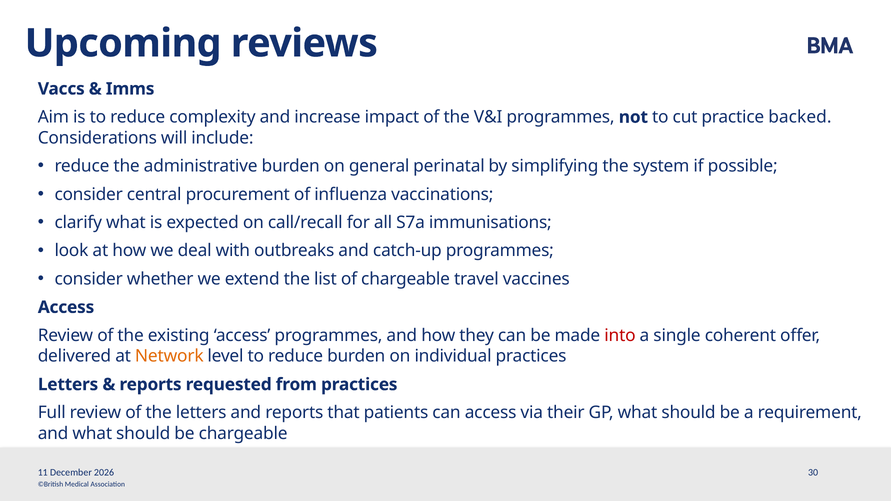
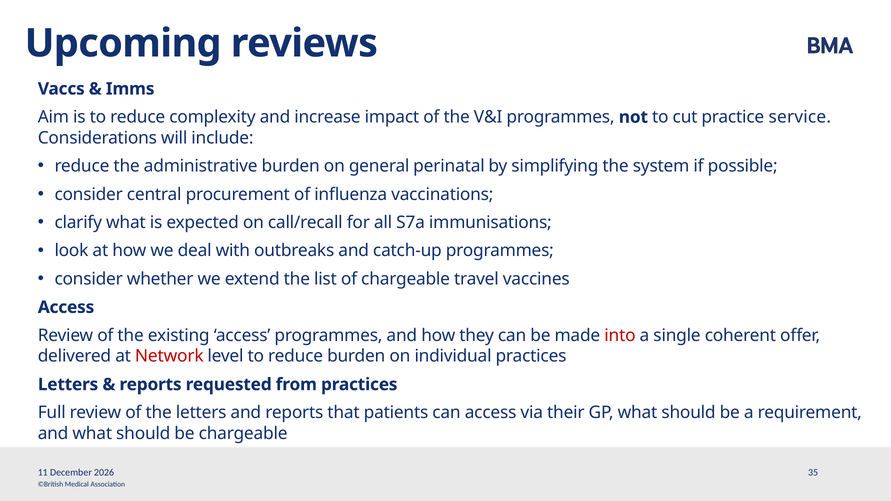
backed: backed -> service
Network colour: orange -> red
30: 30 -> 35
